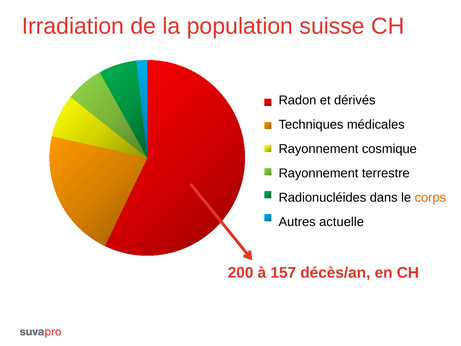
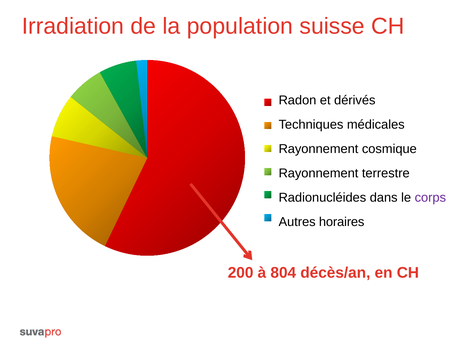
corps colour: orange -> purple
actuelle: actuelle -> horaires
157: 157 -> 804
